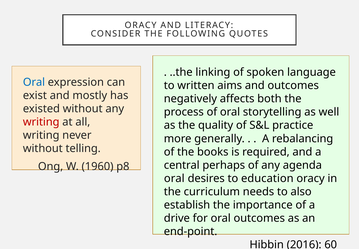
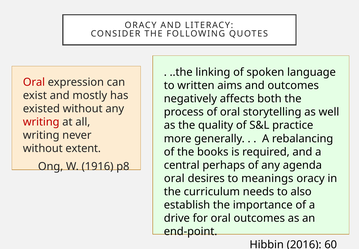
Oral at (34, 82) colour: blue -> red
telling: telling -> extent
1960: 1960 -> 1916
education: education -> meanings
